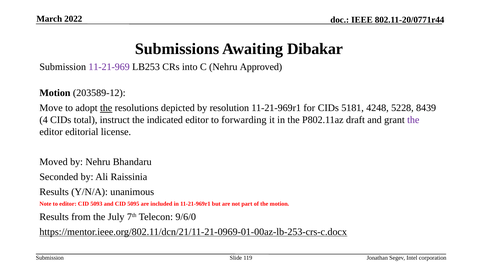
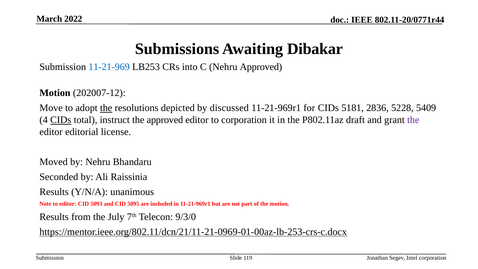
11-21-969 colour: purple -> blue
203589-12: 203589-12 -> 202007-12
resolution: resolution -> discussed
4248: 4248 -> 2836
8439: 8439 -> 5409
CIDs at (61, 120) underline: none -> present
the indicated: indicated -> approved
to forwarding: forwarding -> corporation
9/6/0: 9/6/0 -> 9/3/0
